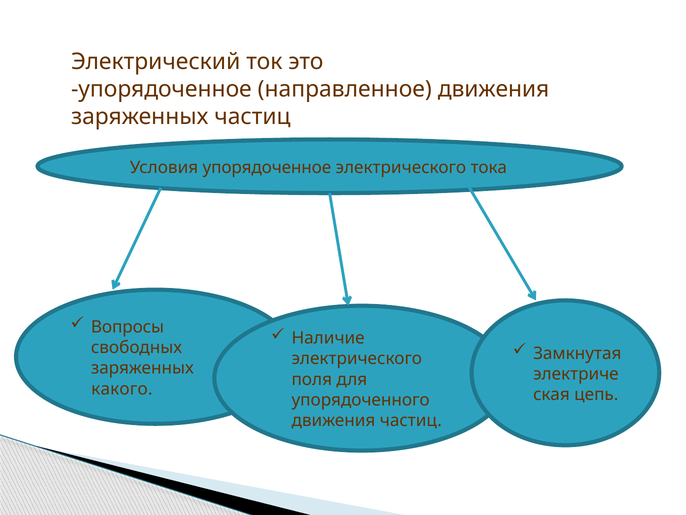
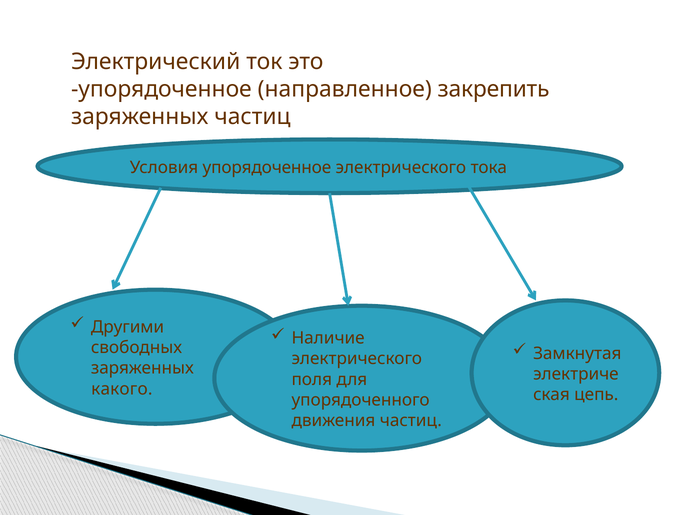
направленное движения: движения -> закрепить
Вопросы: Вопросы -> Другими
